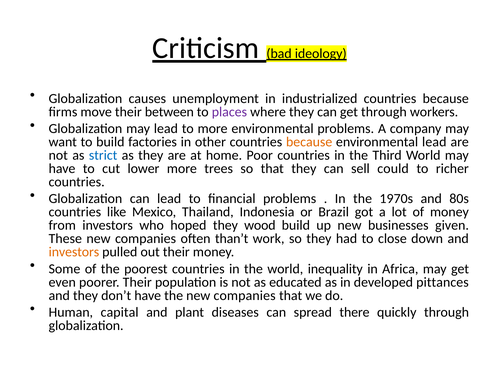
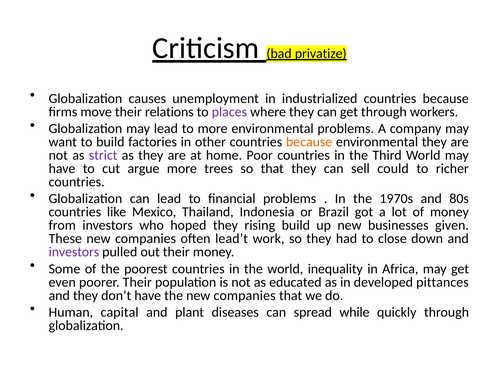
ideology: ideology -> privatize
between: between -> relations
environmental lead: lead -> they
strict colour: blue -> purple
lower: lower -> argue
wood: wood -> rising
than’t: than’t -> lead’t
investors at (74, 252) colour: orange -> purple
there: there -> while
